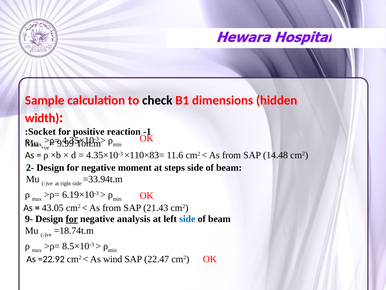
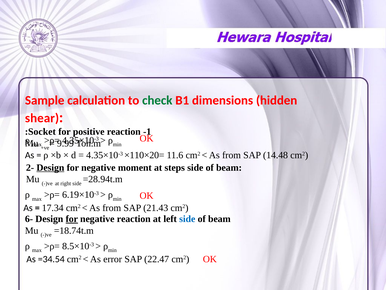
check colour: black -> green
width: width -> shear
×110×83=: ×110×83= -> ×110×20=
Design at (50, 167) underline: none -> present
=33.94t.m: =33.94t.m -> =28.94t.m
43.05: 43.05 -> 17.34
9-: 9- -> 6-
negative analysis: analysis -> reaction
=22.92: =22.92 -> =34.54
wind: wind -> error
